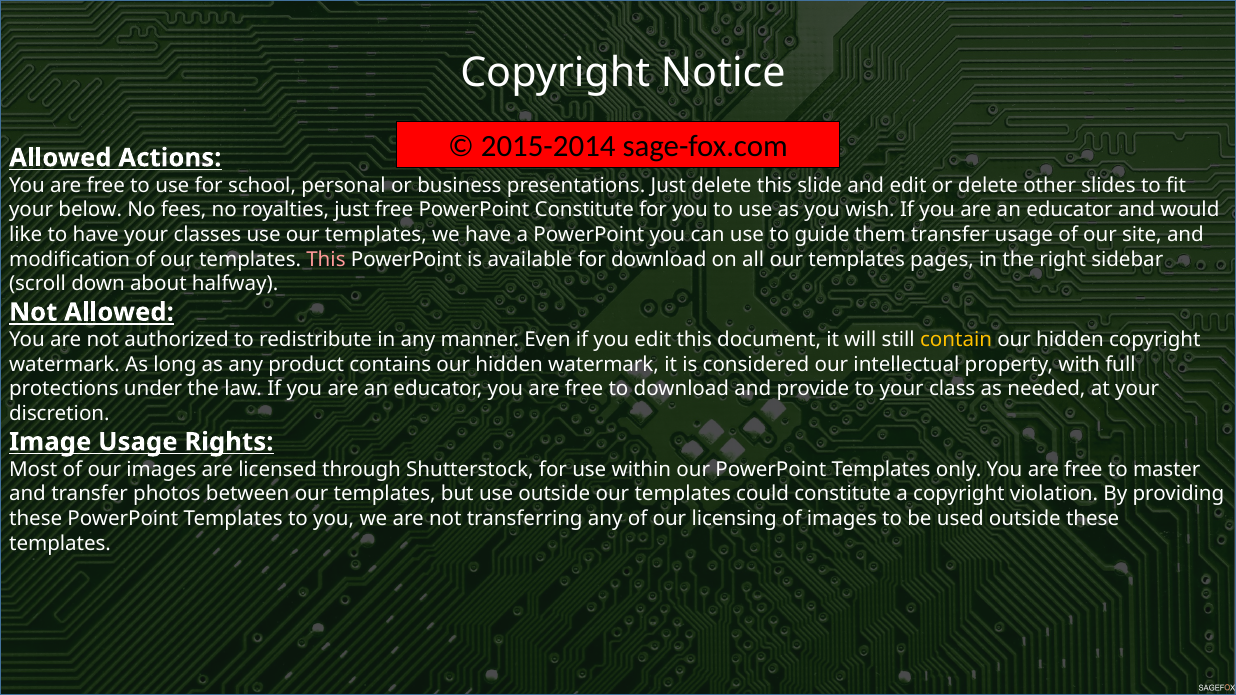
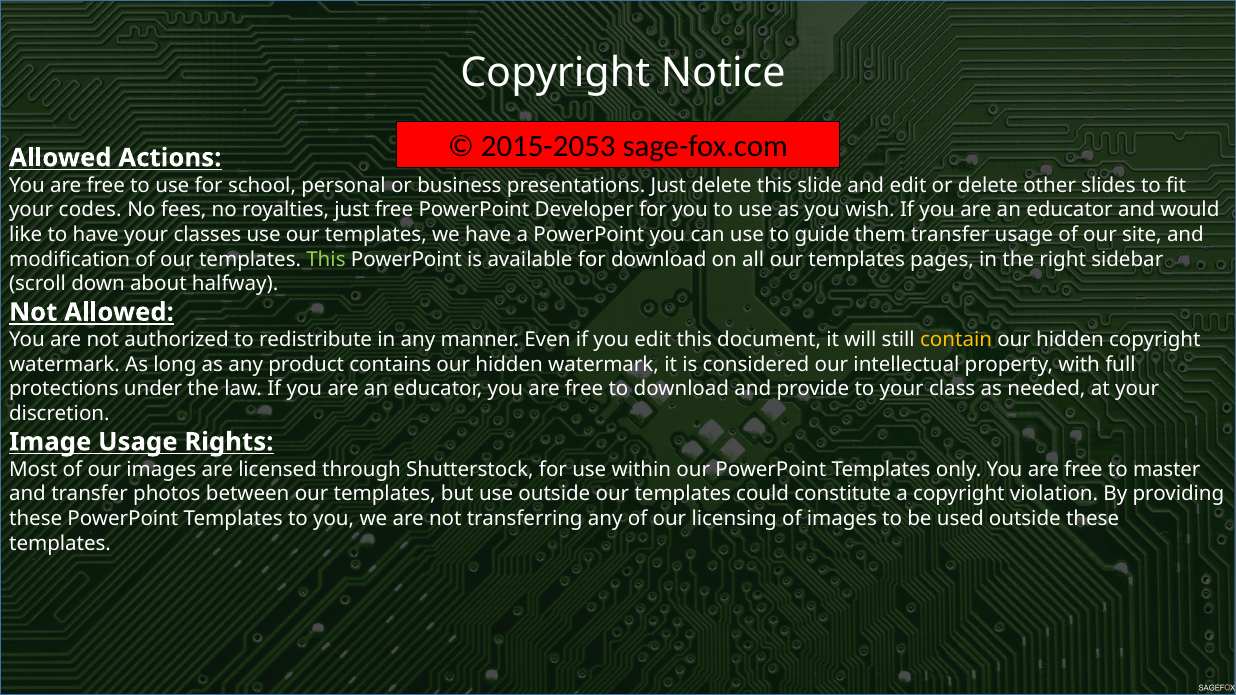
2015-2014: 2015-2014 -> 2015-2053
below: below -> codes
PowerPoint Constitute: Constitute -> Developer
This at (326, 259) colour: pink -> light green
